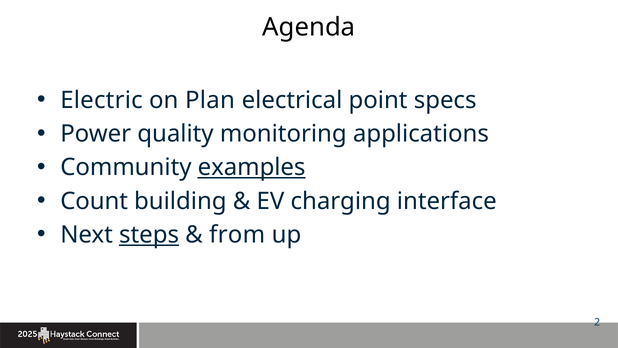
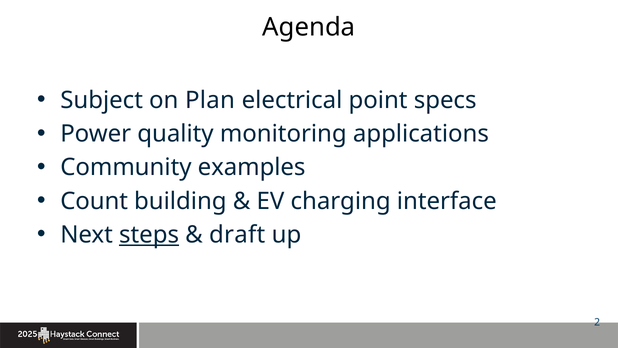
Electric: Electric -> Subject
examples underline: present -> none
from: from -> draft
